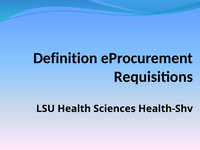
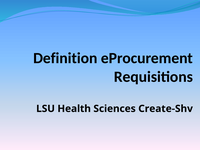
Health-Shv: Health-Shv -> Create-Shv
